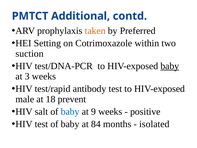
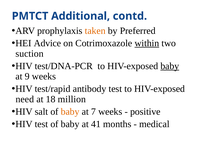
Setting: Setting -> Advice
within underline: none -> present
3: 3 -> 9
male: male -> need
prevent: prevent -> million
baby at (70, 111) colour: blue -> orange
9: 9 -> 7
84: 84 -> 41
isolated: isolated -> medical
